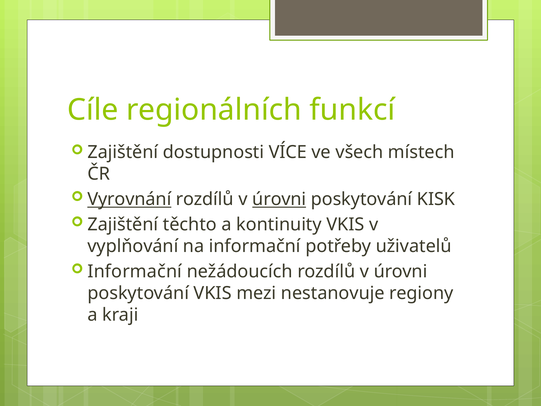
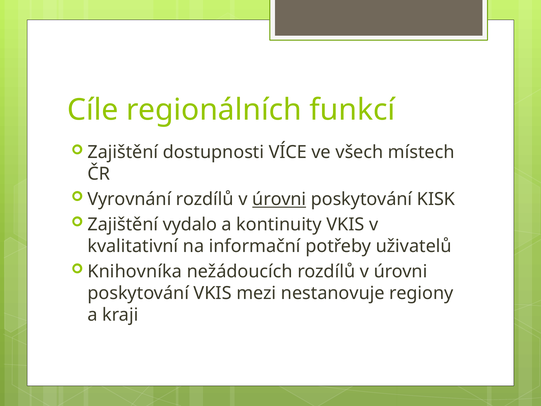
Vyrovnání underline: present -> none
těchto: těchto -> vydalo
vyplňování: vyplňování -> kvalitativní
Informační at (135, 271): Informační -> Knihovníka
